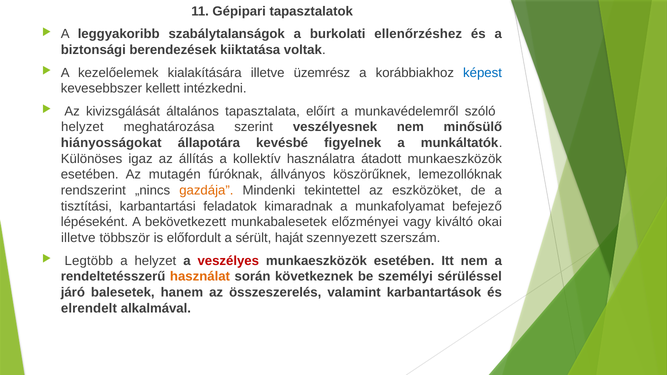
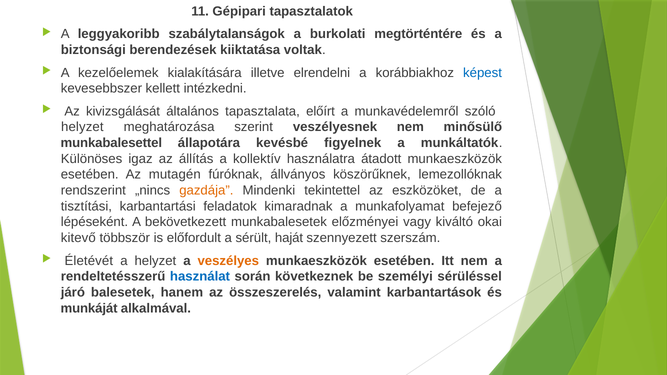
ellenőrzéshez: ellenőrzéshez -> megtörténtére
üzemrész: üzemrész -> elrendelni
hiányosságokat: hiányosságokat -> munkabalesettel
illetve at (78, 238): illetve -> kitevő
Legtöbb: Legtöbb -> Életévét
veszélyes colour: red -> orange
használat colour: orange -> blue
elrendelt: elrendelt -> munkáját
